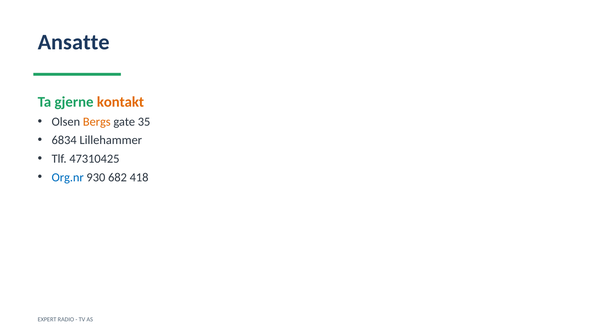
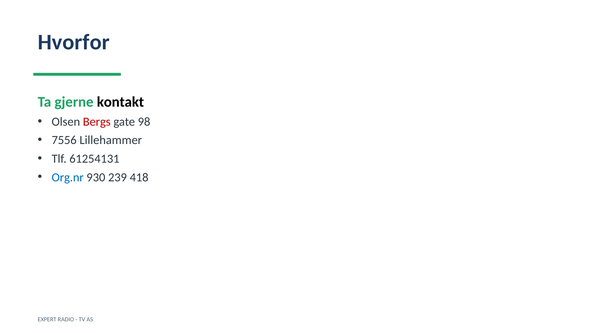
Ansatte: Ansatte -> Hvorfor
kontakt colour: orange -> black
Bergs colour: orange -> red
35: 35 -> 98
6834: 6834 -> 7556
47310425: 47310425 -> 61254131
682: 682 -> 239
